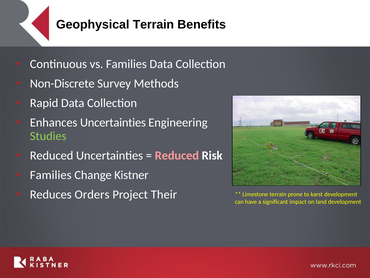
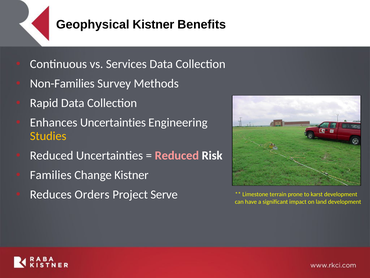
Geophysical Terrain: Terrain -> Kistner
vs Families: Families -> Services
Non-Discrete: Non-Discrete -> Non-Families
Studies colour: light green -> yellow
Their: Their -> Serve
